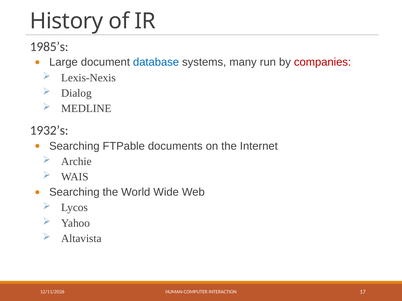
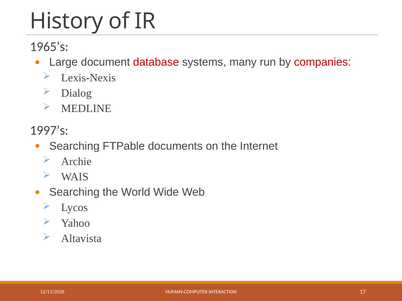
1985’s: 1985’s -> 1965’s
database colour: blue -> red
1932’s: 1932’s -> 1997’s
